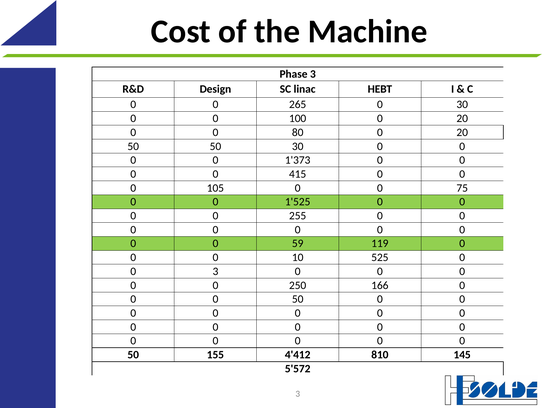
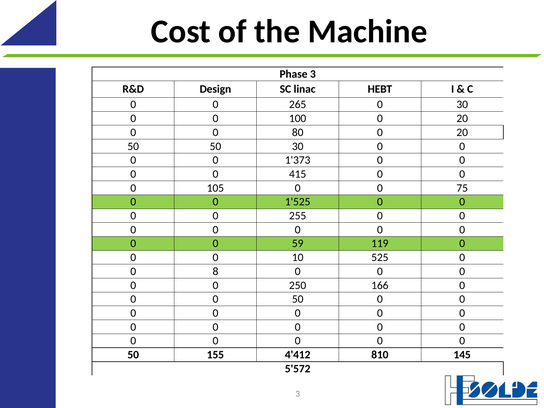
0 3: 3 -> 8
